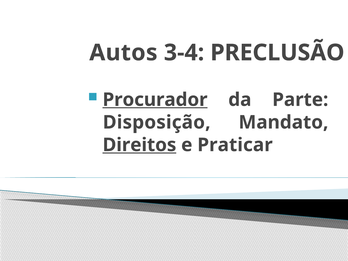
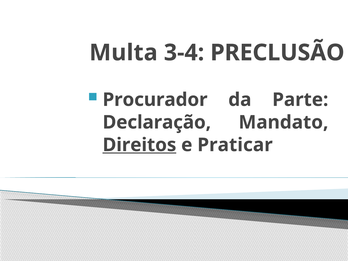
Autos: Autos -> Multa
Procurador underline: present -> none
Disposição: Disposição -> Declaração
